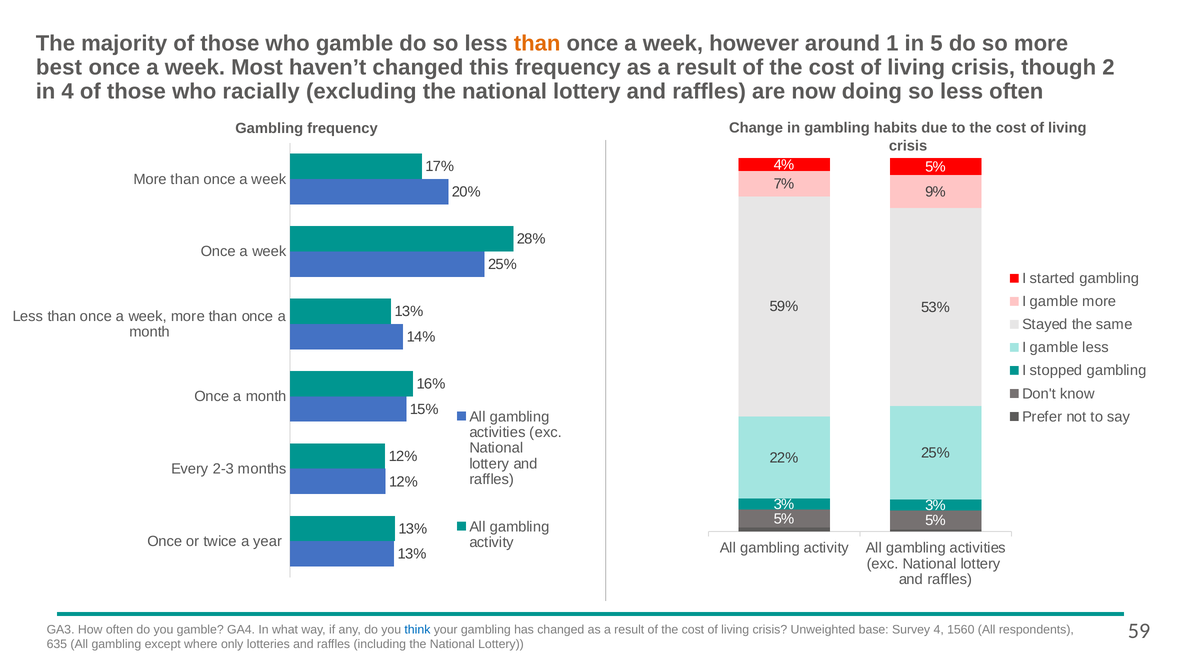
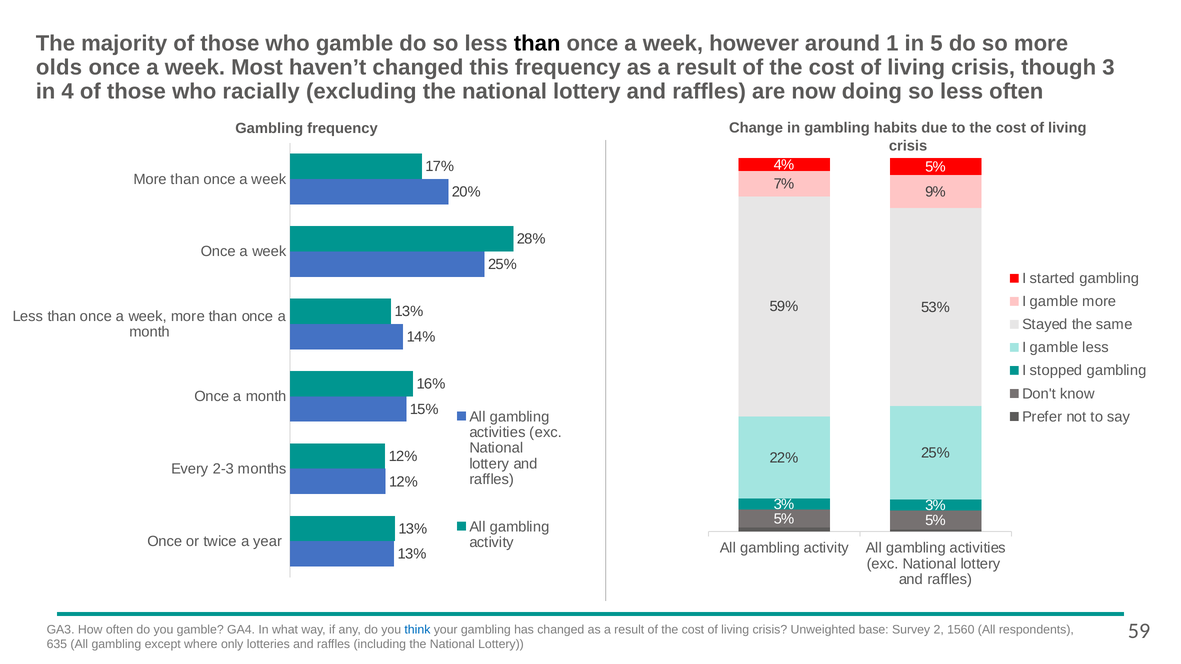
than at (537, 43) colour: orange -> black
best: best -> olds
2: 2 -> 3
Survey 4: 4 -> 2
